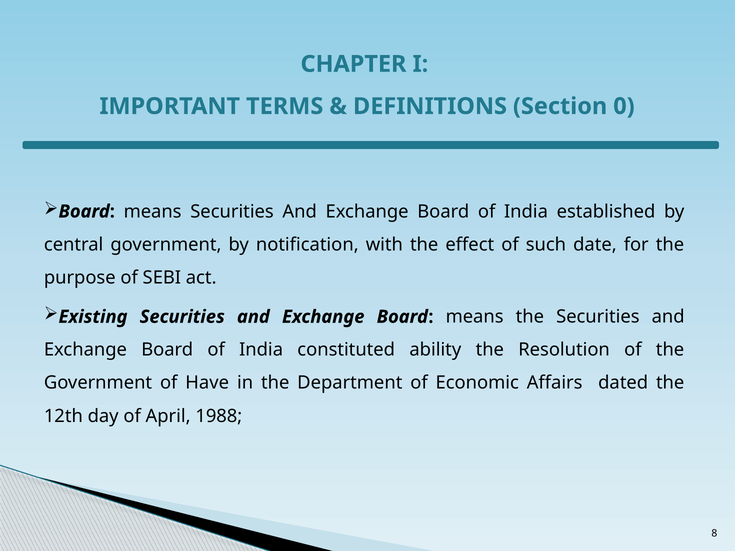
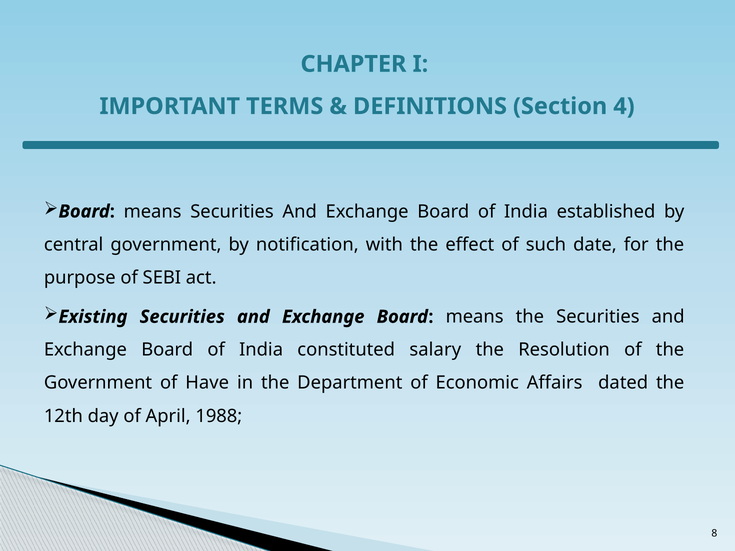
0: 0 -> 4
ability: ability -> salary
